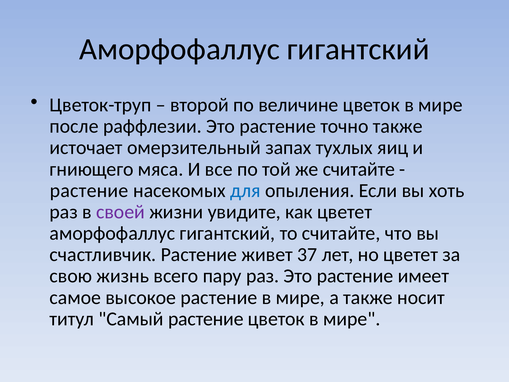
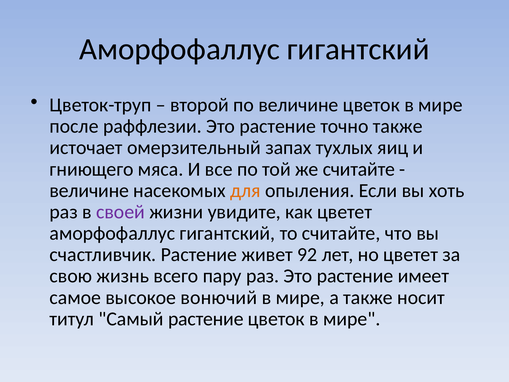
растение at (89, 190): растение -> величине
для colour: blue -> orange
37: 37 -> 92
высокое растение: растение -> вонючий
